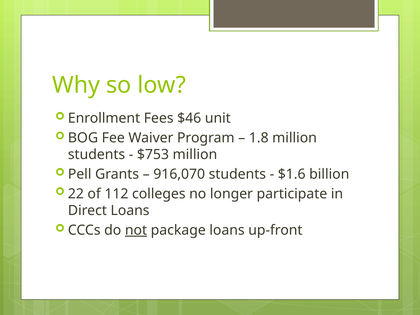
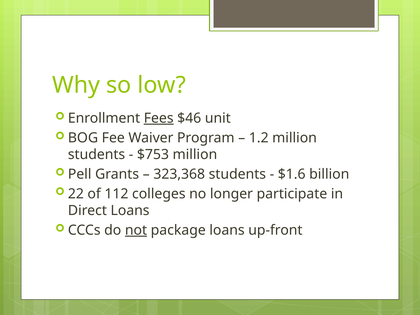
Fees underline: none -> present
1.8: 1.8 -> 1.2
916,070: 916,070 -> 323,368
